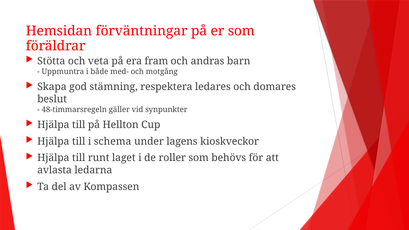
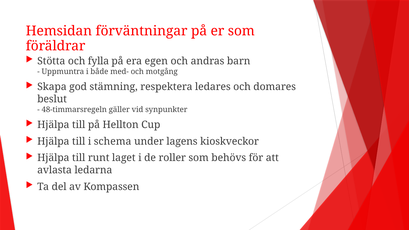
veta: veta -> fylla
fram: fram -> egen
